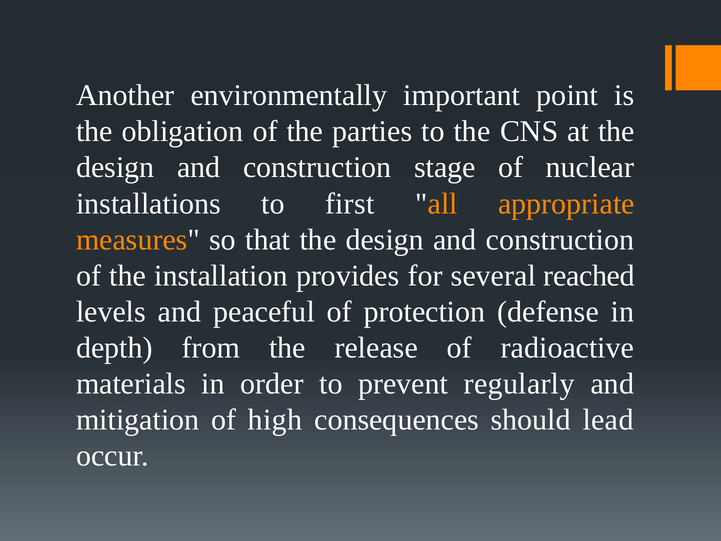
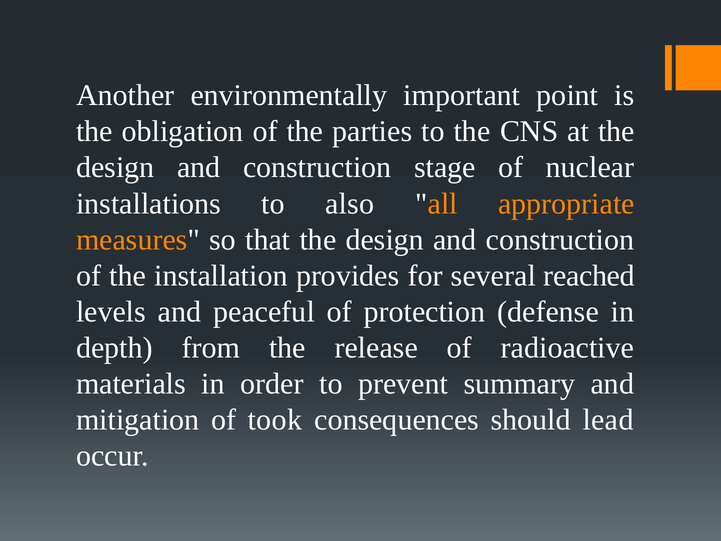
first: first -> also
regularly: regularly -> summary
high: high -> took
